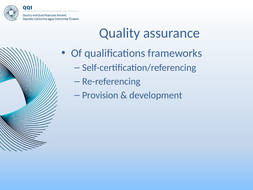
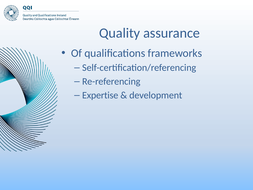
Provision: Provision -> Expertise
